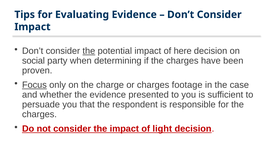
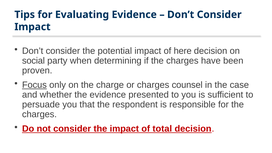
the at (89, 51) underline: present -> none
footage: footage -> counsel
light: light -> total
